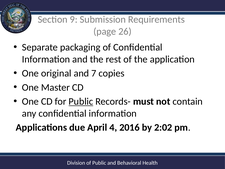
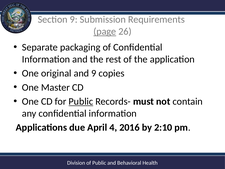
page underline: none -> present
and 7: 7 -> 9
2:02: 2:02 -> 2:10
